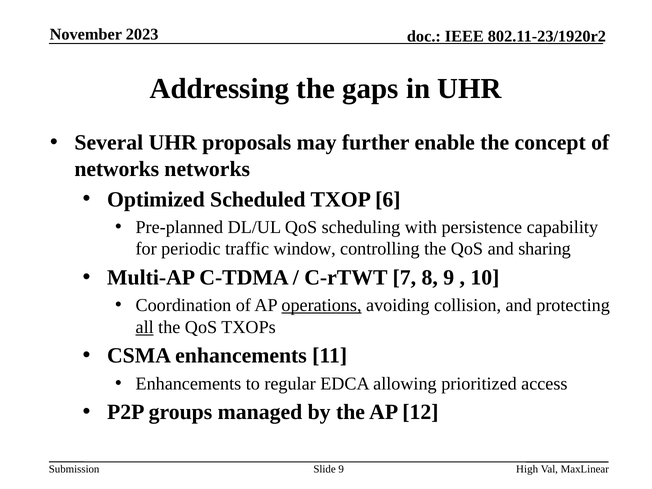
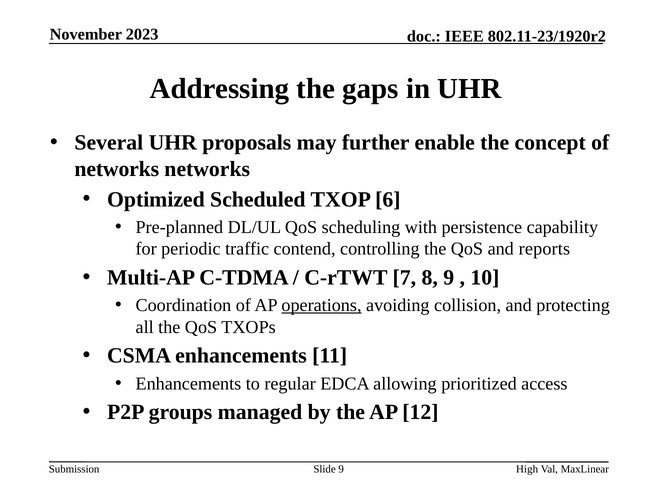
window: window -> contend
sharing: sharing -> reports
all underline: present -> none
